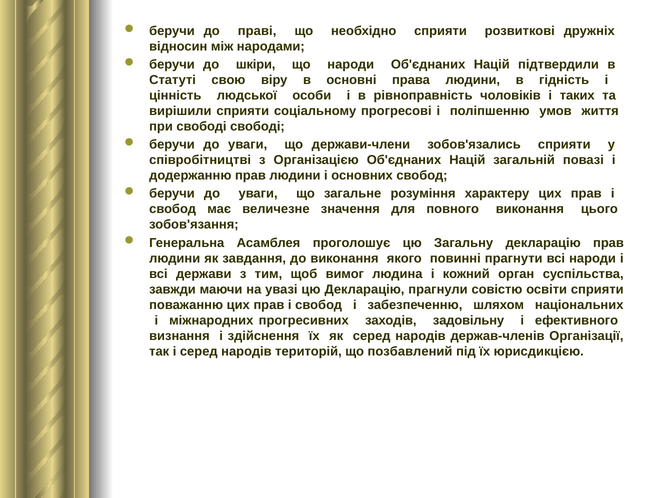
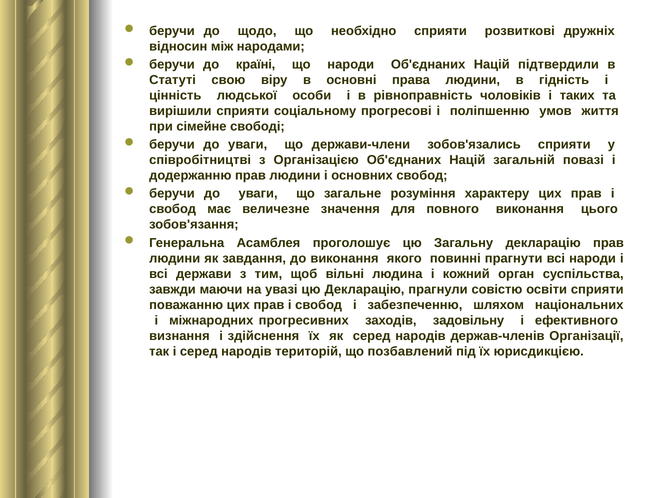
праві: праві -> щодо
шкіри: шкіри -> країні
при свободі: свободі -> сімейне
вимог: вимог -> вільні
